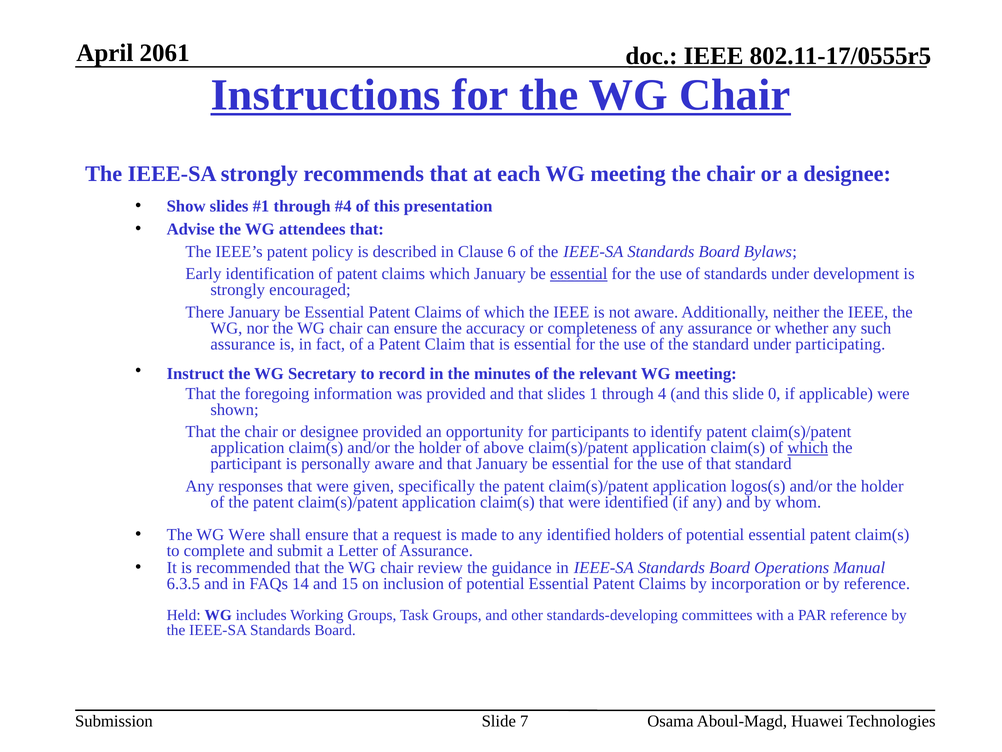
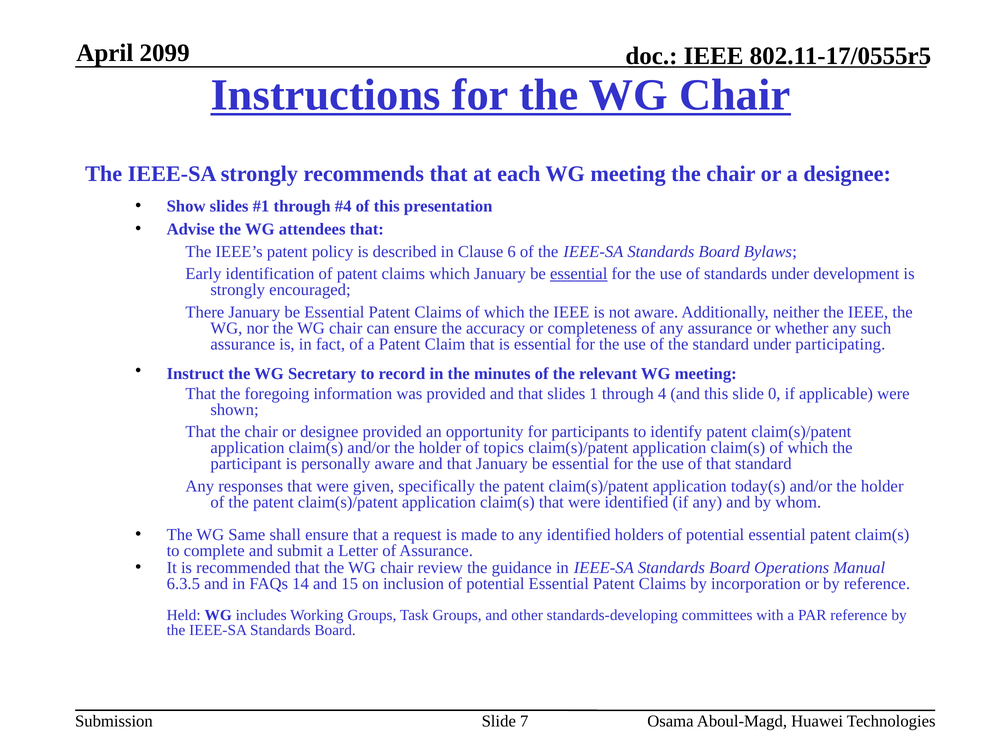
2061: 2061 -> 2099
above: above -> topics
which at (808, 448) underline: present -> none
logos(s: logos(s -> today(s
WG Were: Were -> Same
